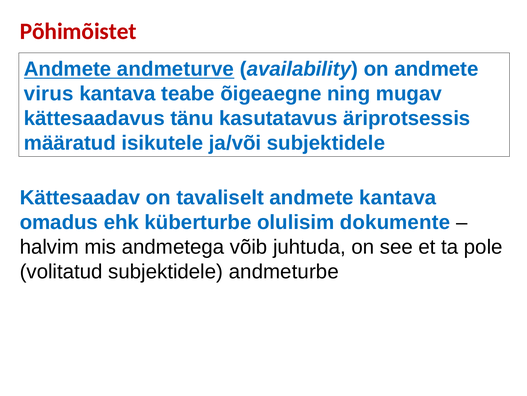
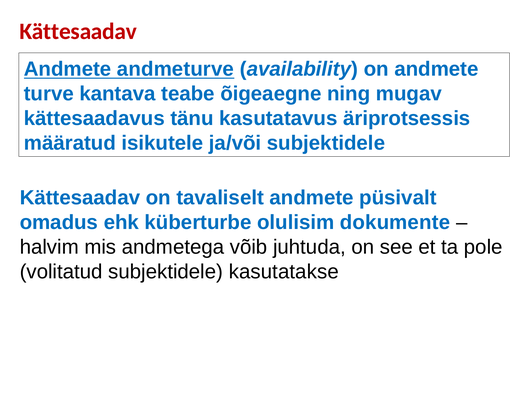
Põhimõistet at (78, 31): Põhimõistet -> Kättesaadav
virus: virus -> turve
andmete kantava: kantava -> püsivalt
andmeturbe: andmeturbe -> kasutatakse
